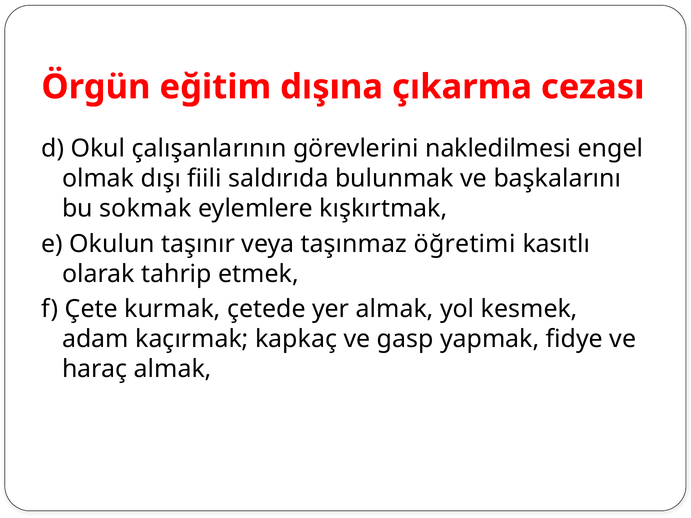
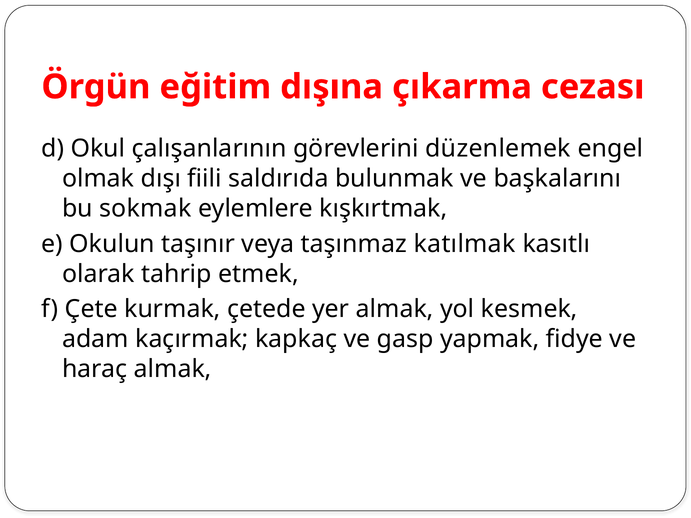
nakledilmesi: nakledilmesi -> düzenlemek
öğretimi: öğretimi -> katılmak
